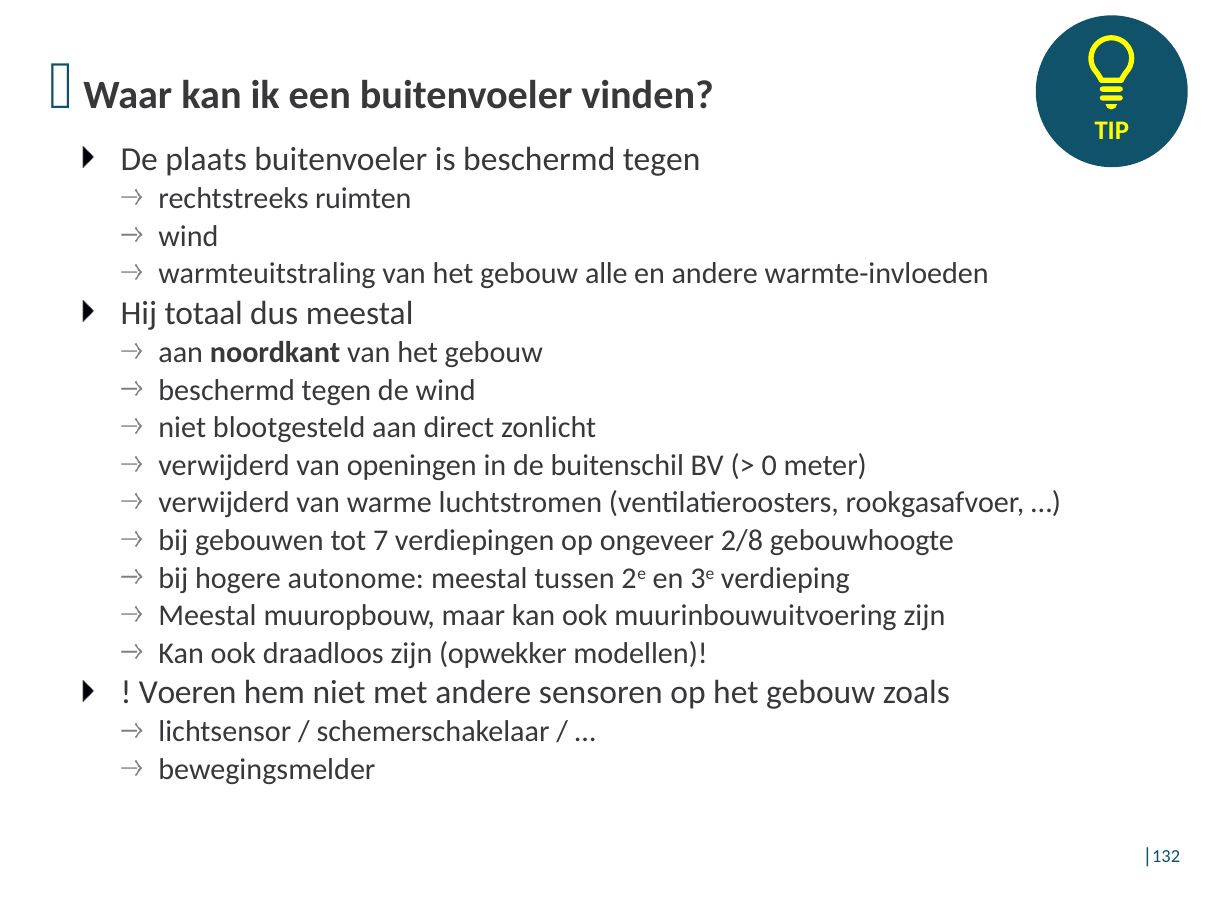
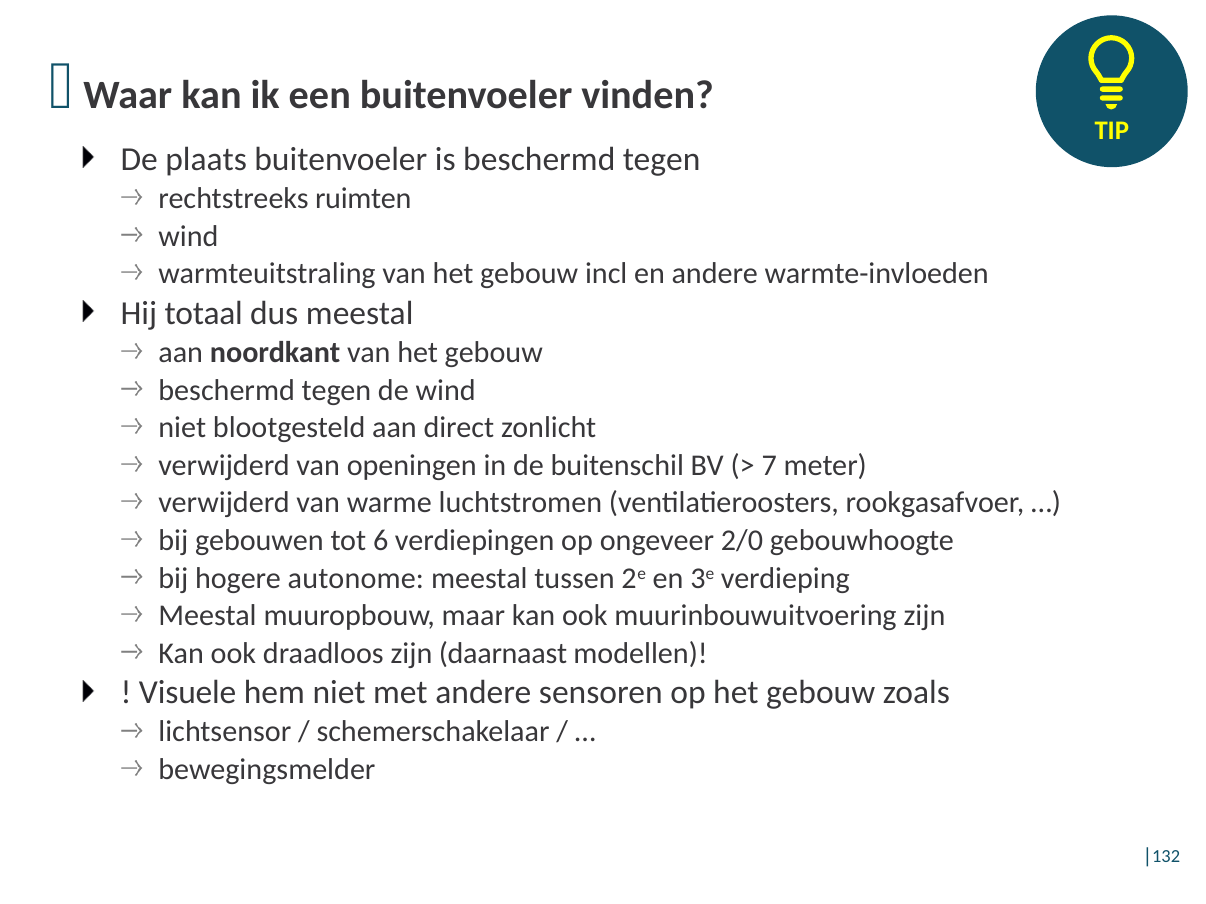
alle: alle -> incl
0: 0 -> 7
7: 7 -> 6
2/8: 2/8 -> 2/0
opwekker: opwekker -> daarnaast
Voeren: Voeren -> Visuele
